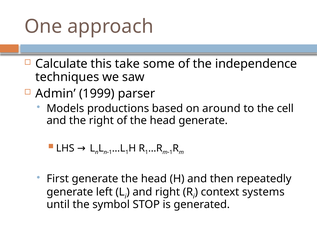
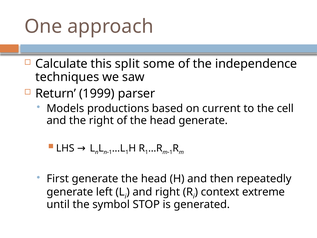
take: take -> split
Admin: Admin -> Return
around: around -> current
systems: systems -> extreme
